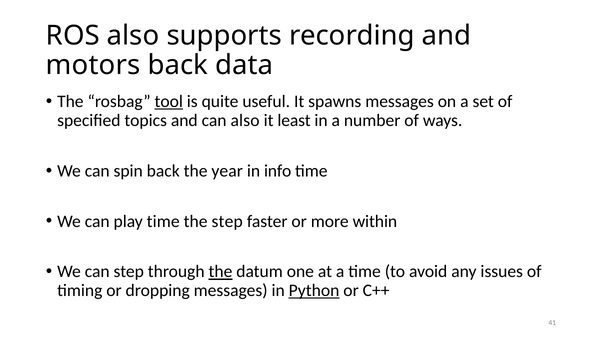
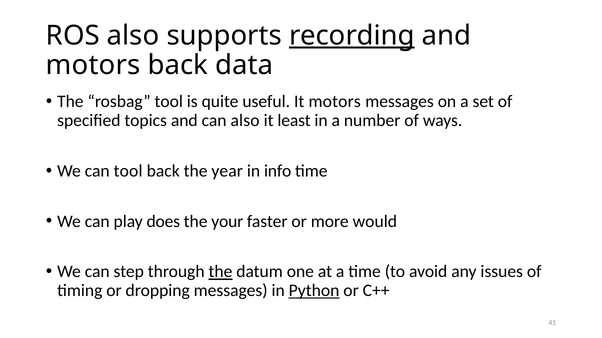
recording underline: none -> present
tool at (169, 102) underline: present -> none
It spawns: spawns -> motors
can spin: spin -> tool
play time: time -> does
the step: step -> your
within: within -> would
